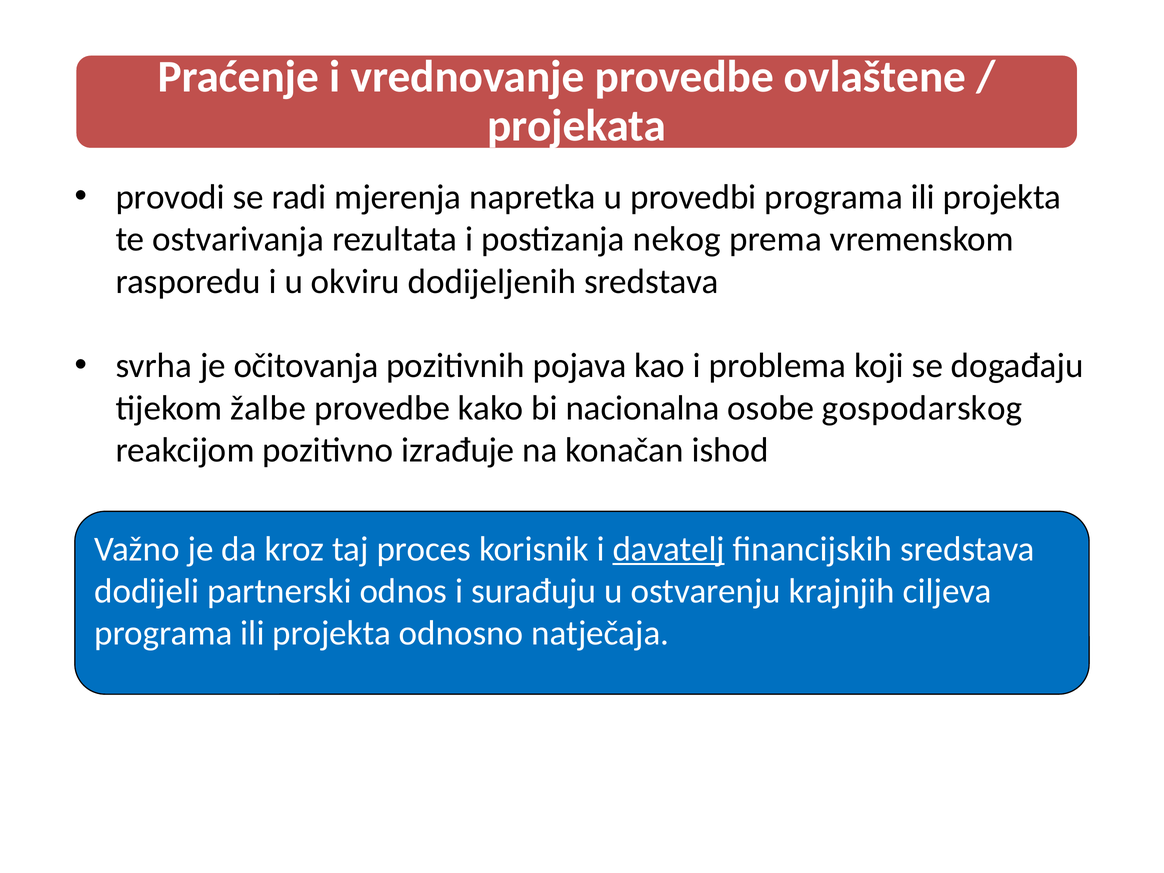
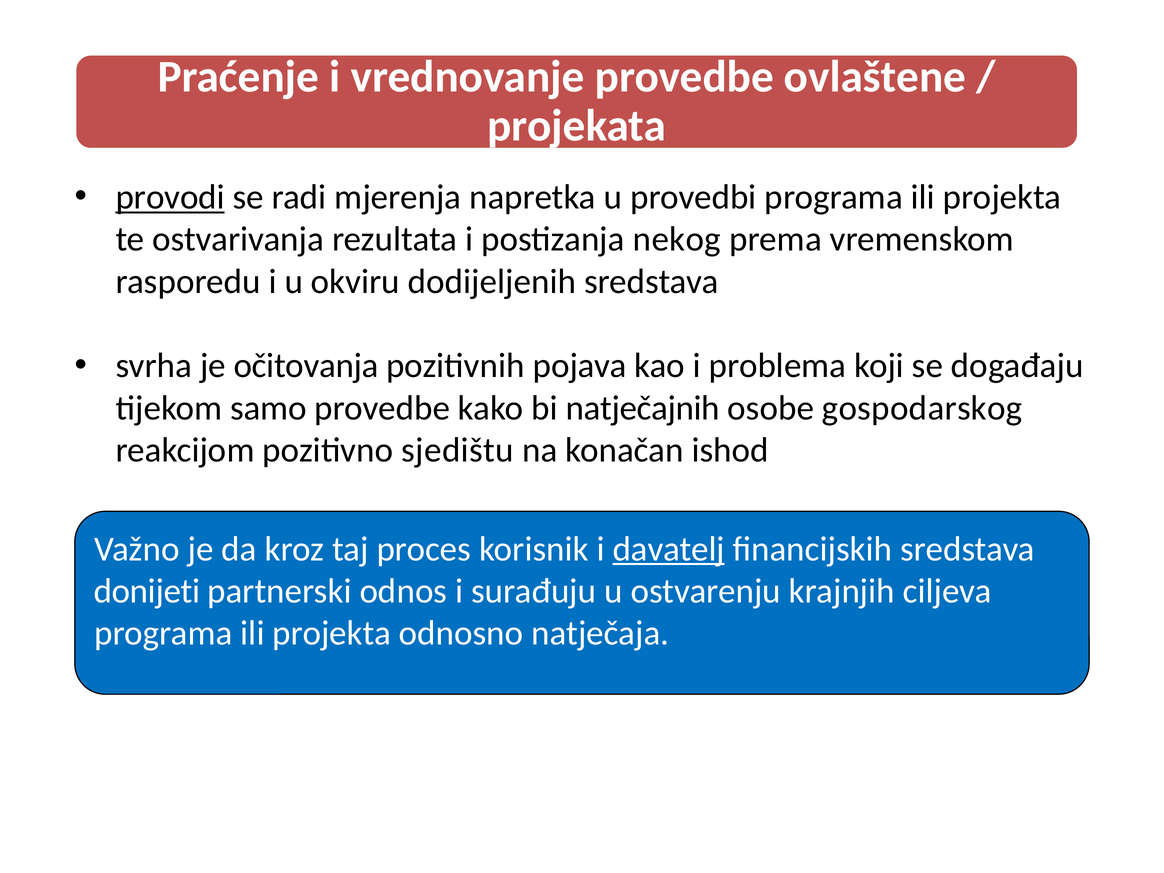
provodi underline: none -> present
žalbe: žalbe -> samo
nacionalna: nacionalna -> natječajnih
izrađuje: izrađuje -> sjedištu
dodijeli: dodijeli -> donijeti
